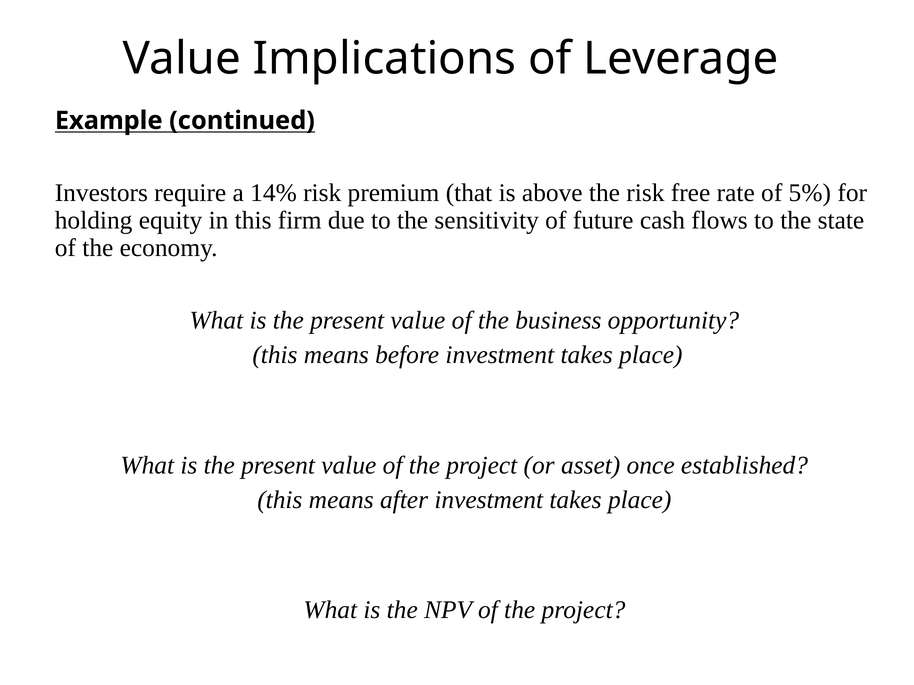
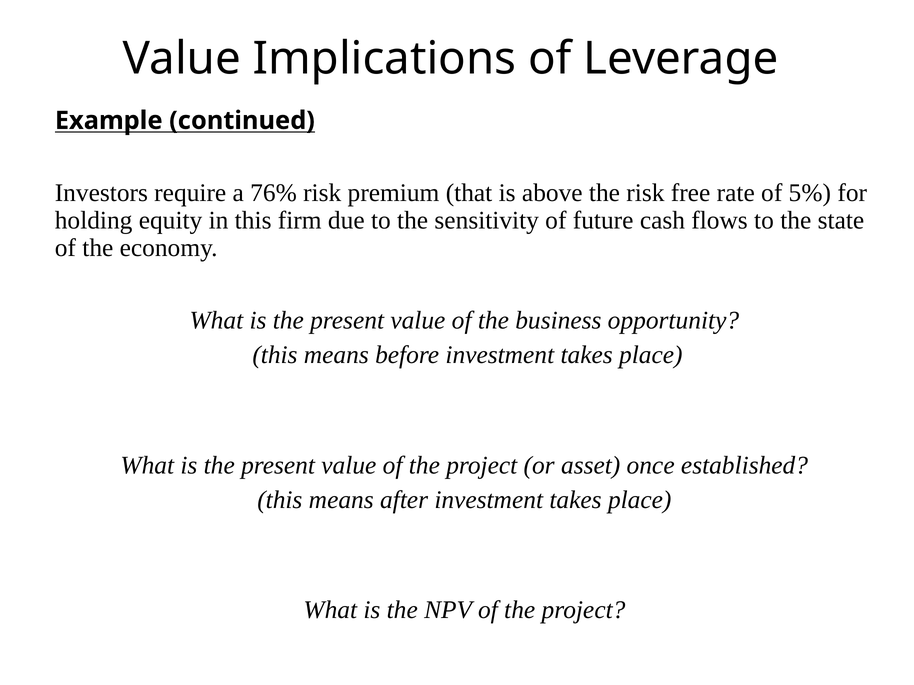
14%: 14% -> 76%
